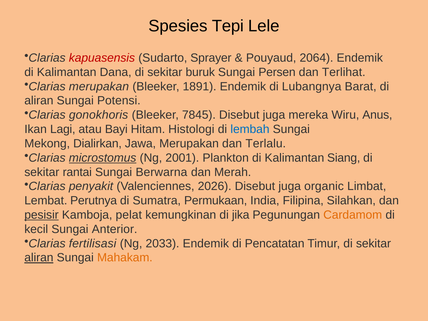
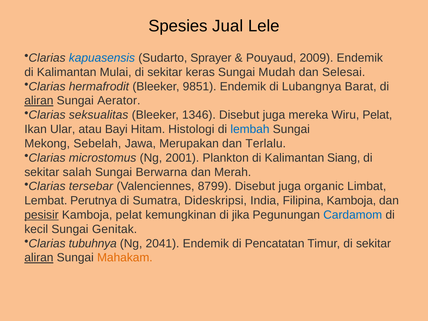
Tepi: Tepi -> Jual
kapuasensis colour: red -> blue
2064: 2064 -> 2009
Dana: Dana -> Mulai
buruk: buruk -> keras
Persen: Persen -> Mudah
Terlihat: Terlihat -> Selesai
Clarias merupakan: merupakan -> hermafrodit
1891: 1891 -> 9851
aliran at (39, 101) underline: none -> present
Potensi: Potensi -> Aerator
gonokhoris: gonokhoris -> seksualitas
7845: 7845 -> 1346
Wiru Anus: Anus -> Pelat
Lagi: Lagi -> Ular
Dialirkan: Dialirkan -> Sebelah
microstomus underline: present -> none
rantai: rantai -> salah
penyakit: penyakit -> tersebar
2026: 2026 -> 8799
Permukaan: Permukaan -> Dideskripsi
Filipina Silahkan: Silahkan -> Kamboja
Cardamom colour: orange -> blue
Anterior: Anterior -> Genitak
fertilisasi: fertilisasi -> tubuhnya
2033: 2033 -> 2041
